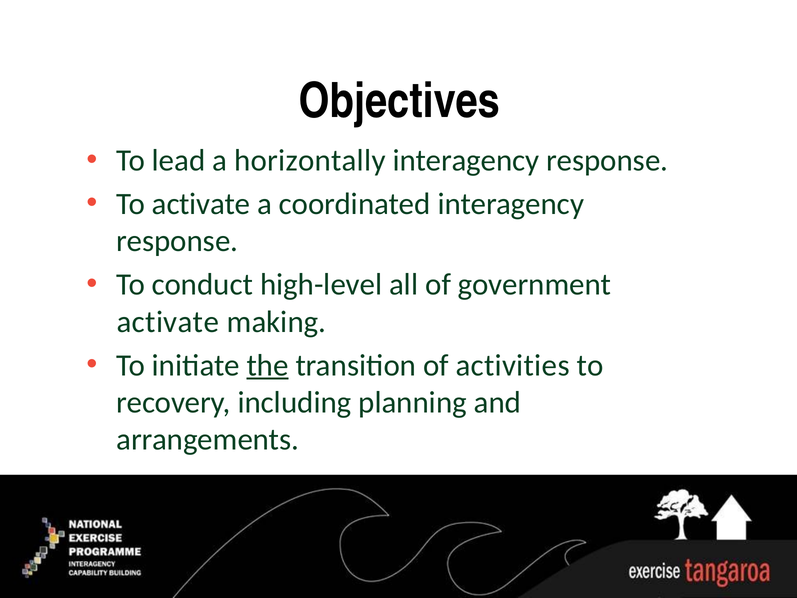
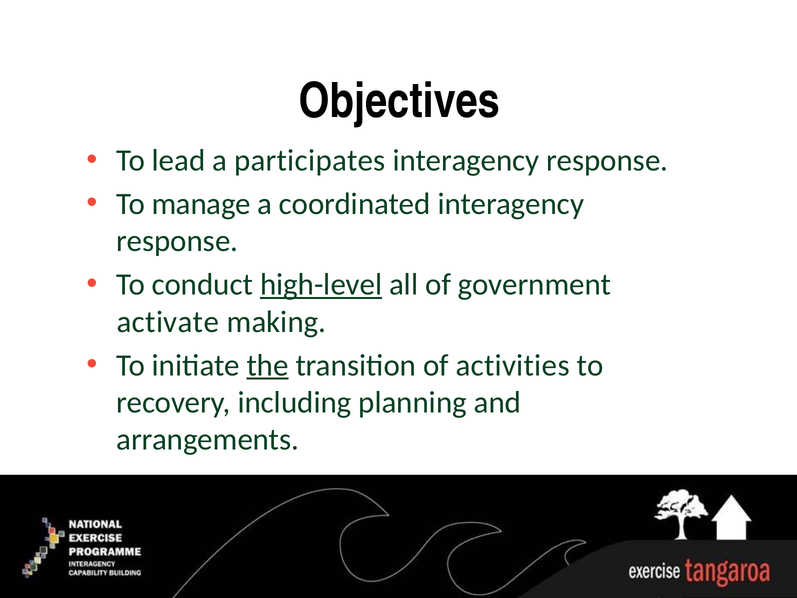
horizontally: horizontally -> participates
To activate: activate -> manage
high-level underline: none -> present
